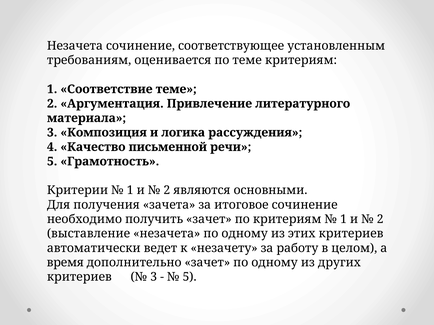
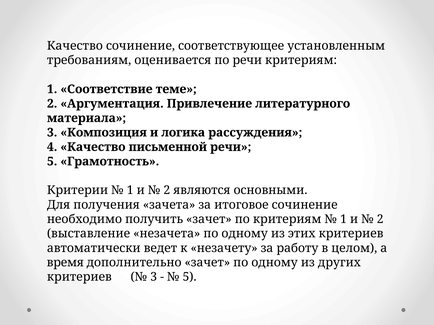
Незачета at (75, 46): Незачета -> Качество
по теме: теме -> речи
